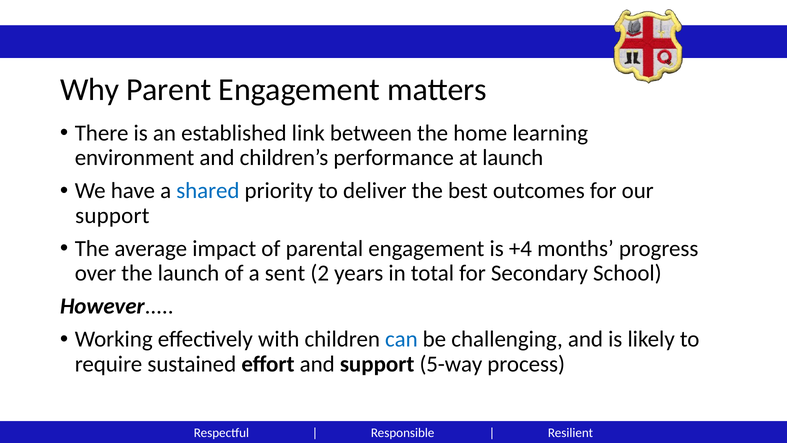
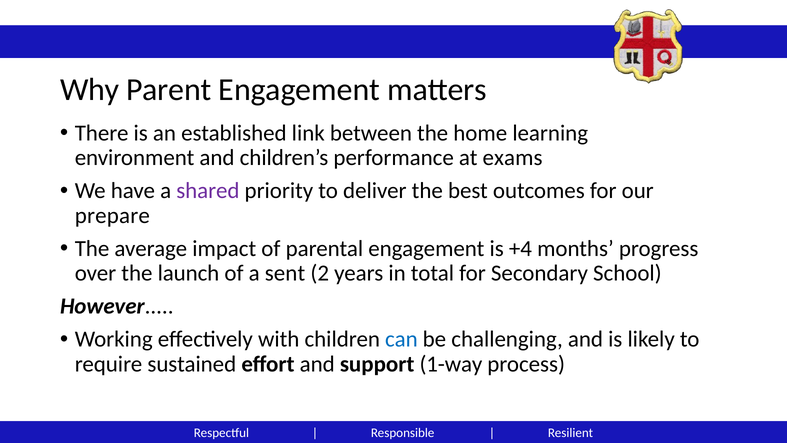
at launch: launch -> exams
shared colour: blue -> purple
support at (112, 215): support -> prepare
5-way: 5-way -> 1-way
